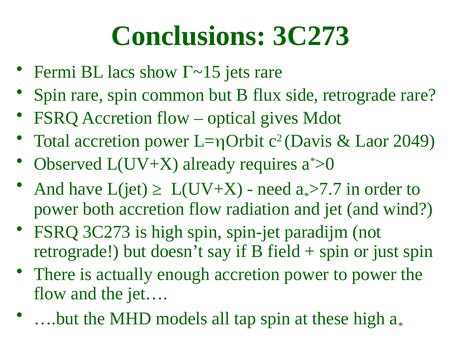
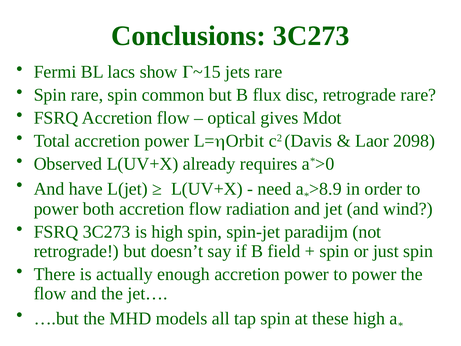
side: side -> disc
2049: 2049 -> 2098
>7.7: >7.7 -> >8.9
